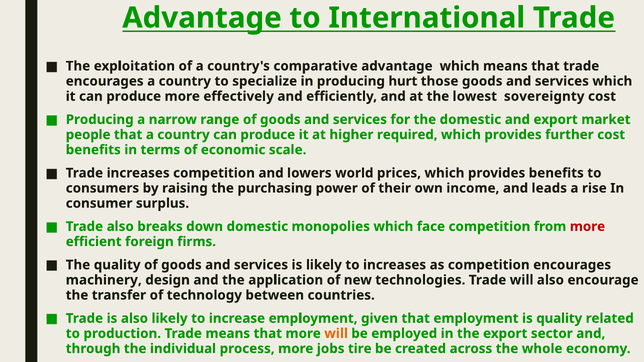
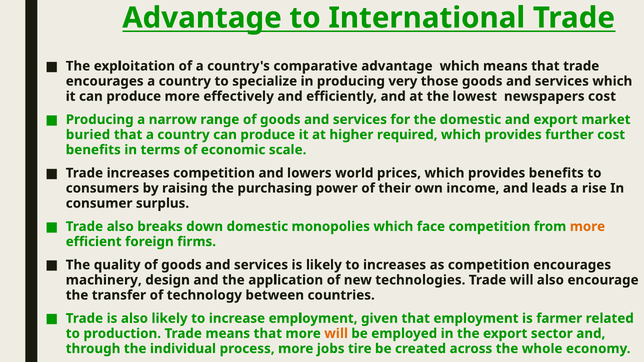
hurt: hurt -> very
sovereignty: sovereignty -> newspapers
people: people -> buried
more at (587, 227) colour: red -> orange
is quality: quality -> farmer
